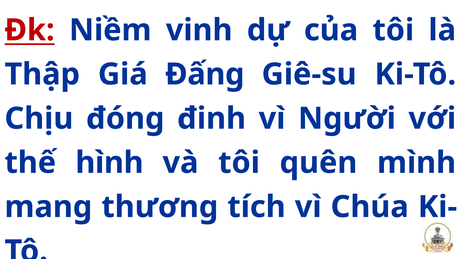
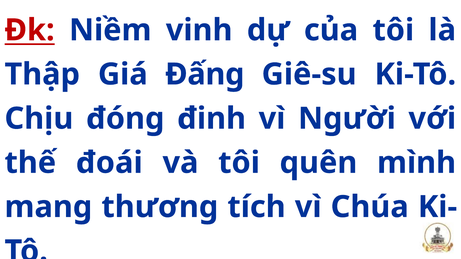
hình: hình -> đoái
